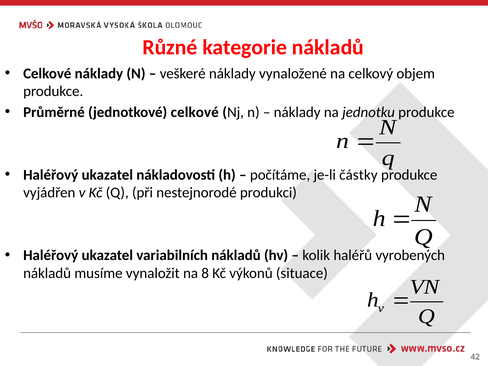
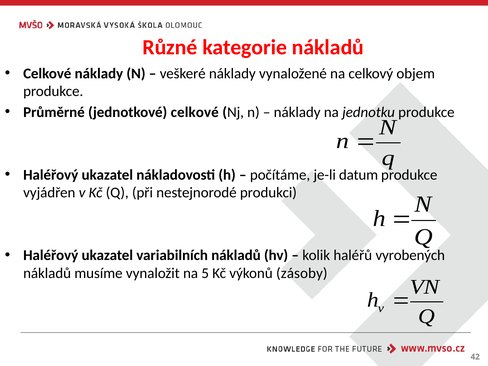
částky: částky -> datum
8: 8 -> 5
situace: situace -> zásoby
